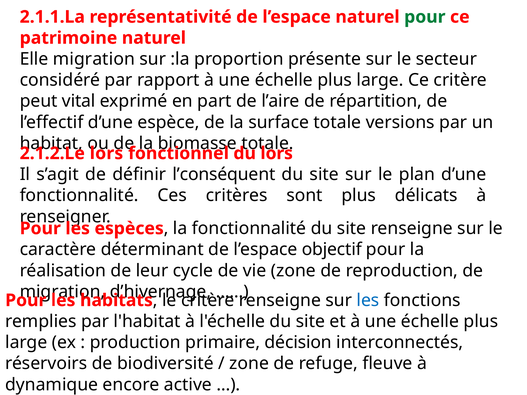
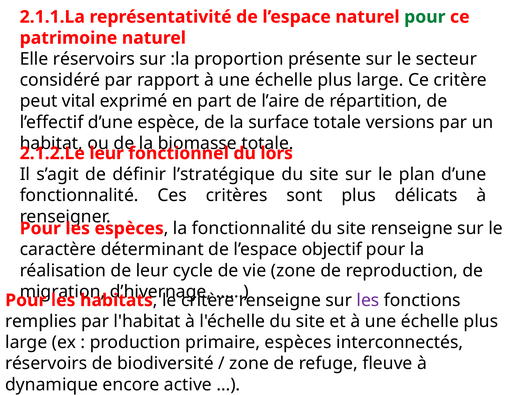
Elle migration: migration -> réservoirs
2.1.2.Le lors: lors -> leur
l’conséquent: l’conséquent -> l’stratégique
les at (368, 301) colour: blue -> purple
primaire décision: décision -> espèces
